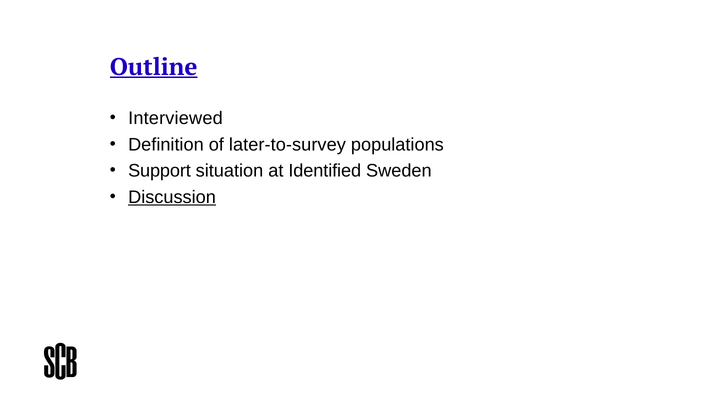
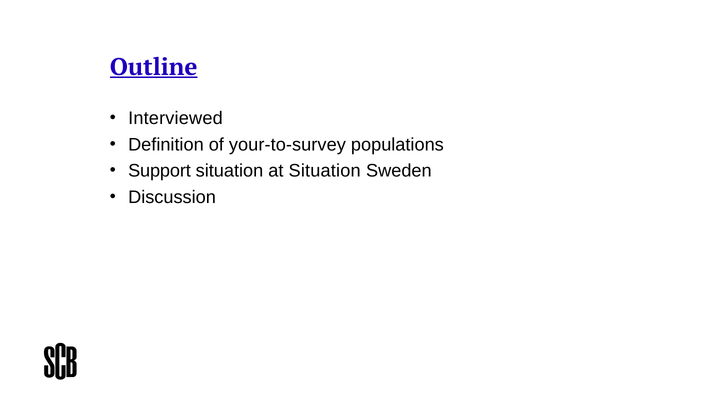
later-to-survey: later-to-survey -> your-to-survey
at Identified: Identified -> Situation
Discussion underline: present -> none
